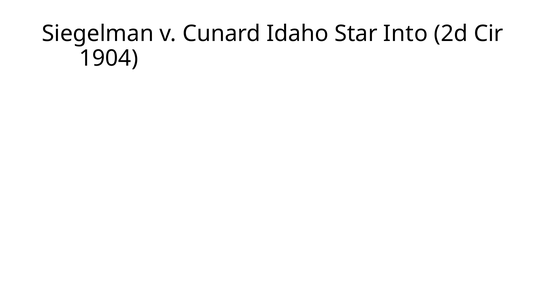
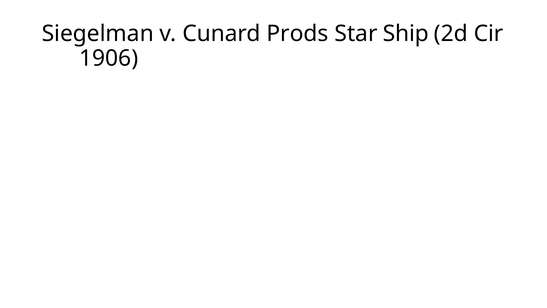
Idaho: Idaho -> Prods
Into: Into -> Ship
1904: 1904 -> 1906
